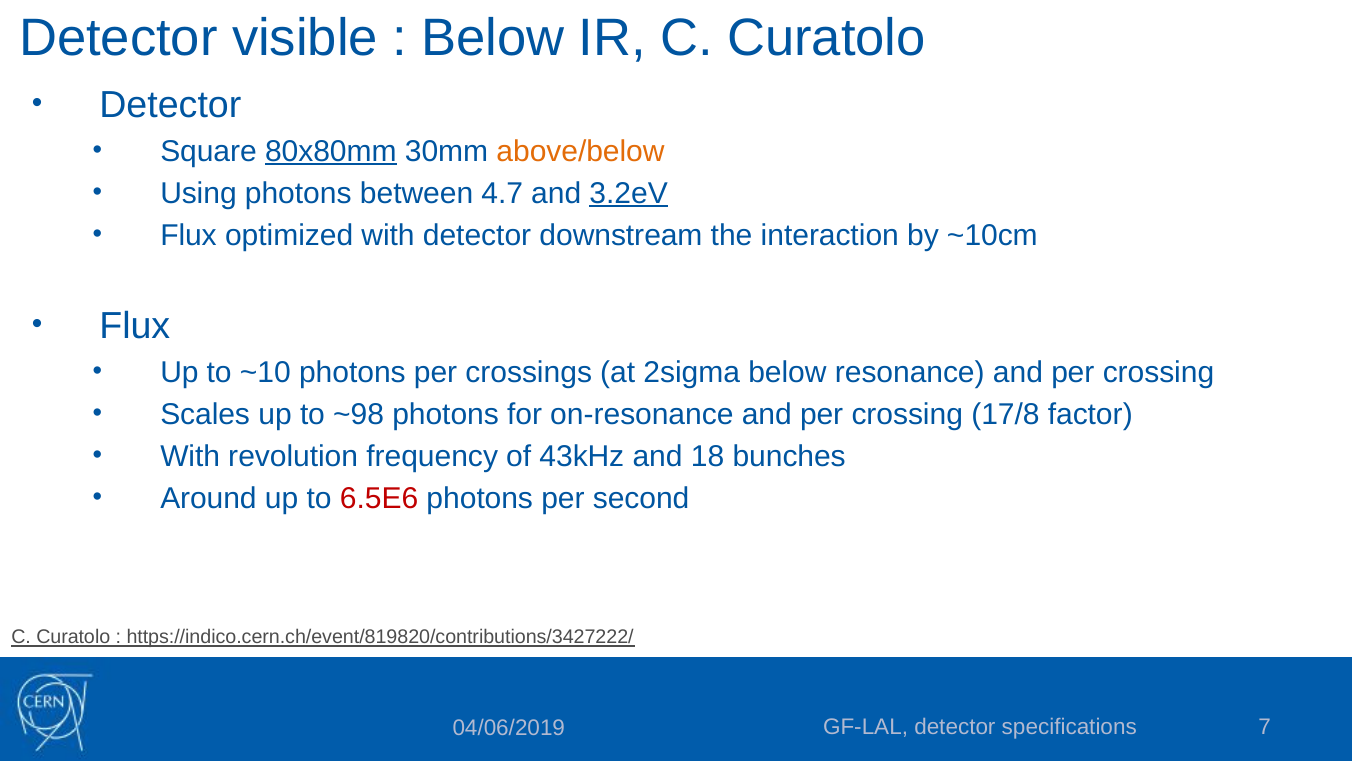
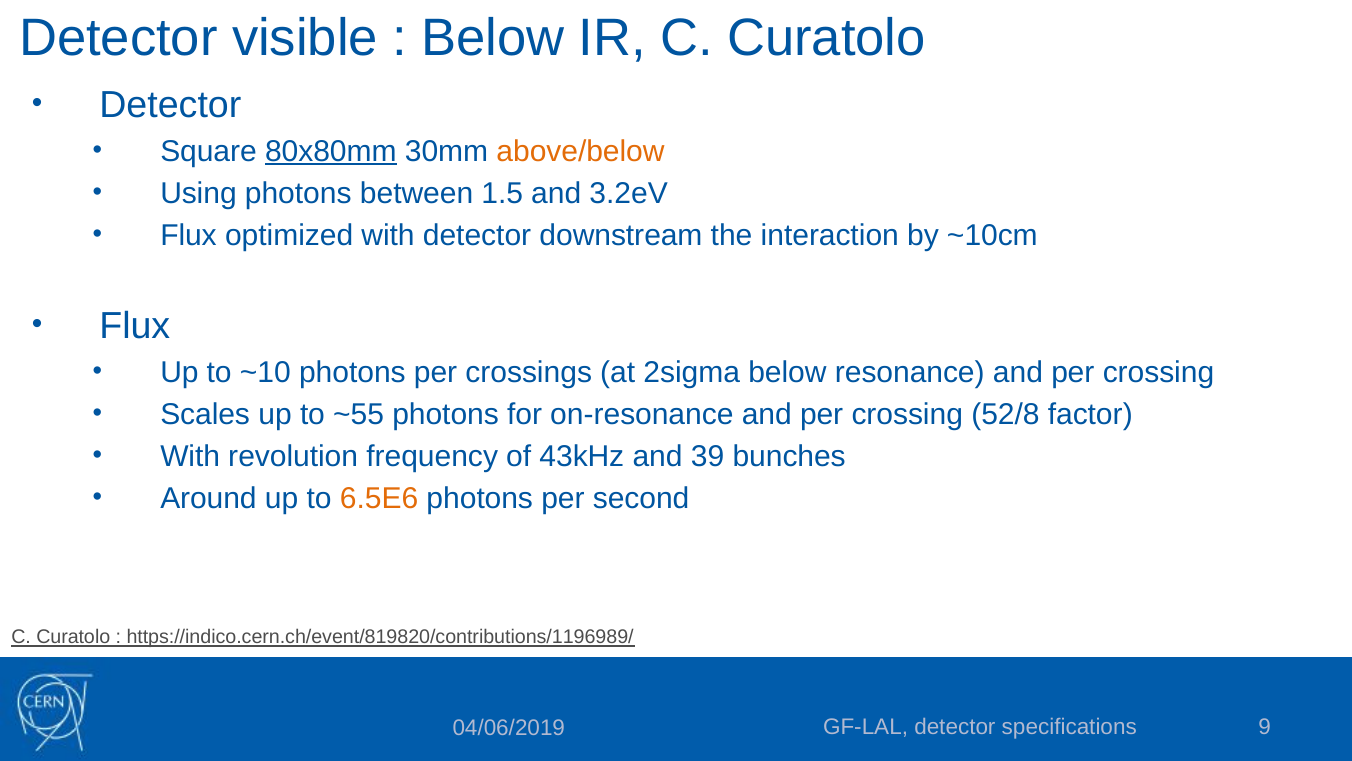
4.7: 4.7 -> 1.5
3.2eV underline: present -> none
~98: ~98 -> ~55
17/8: 17/8 -> 52/8
18: 18 -> 39
6.5E6 colour: red -> orange
https://indico.cern.ch/event/819820/contributions/3427222/: https://indico.cern.ch/event/819820/contributions/3427222/ -> https://indico.cern.ch/event/819820/contributions/1196989/
7: 7 -> 9
